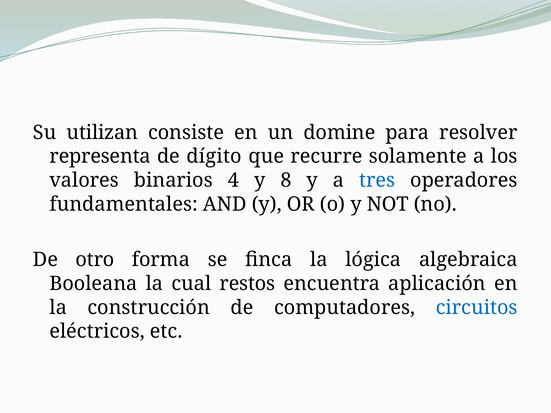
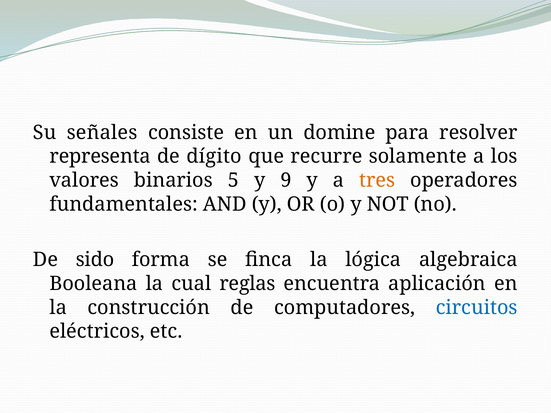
utilizan: utilizan -> señales
4: 4 -> 5
8: 8 -> 9
tres colour: blue -> orange
otro: otro -> sido
restos: restos -> reglas
